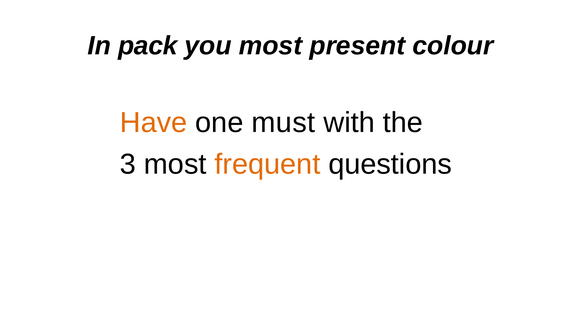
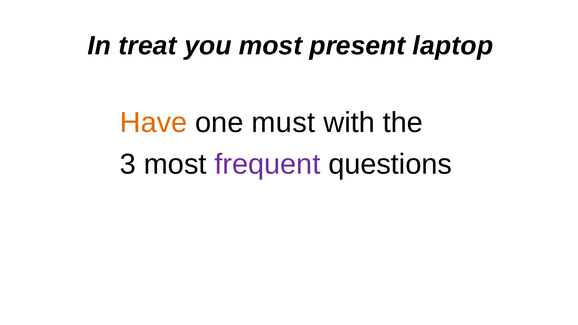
pack: pack -> treat
colour: colour -> laptop
frequent colour: orange -> purple
